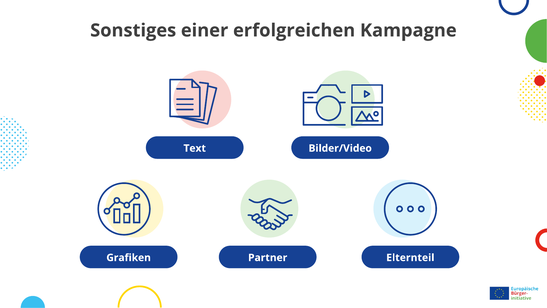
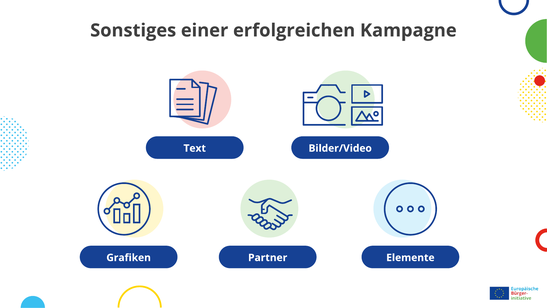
Elternteil: Elternteil -> Elemente
